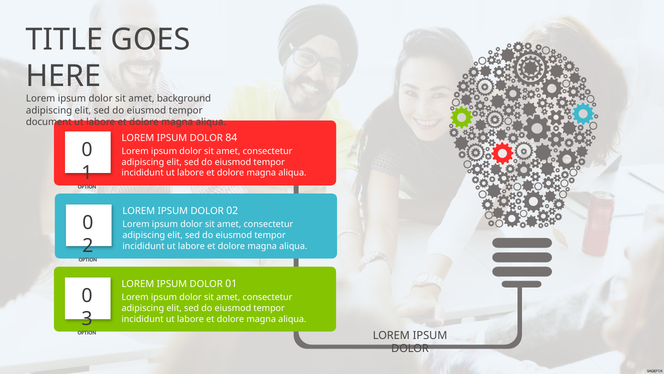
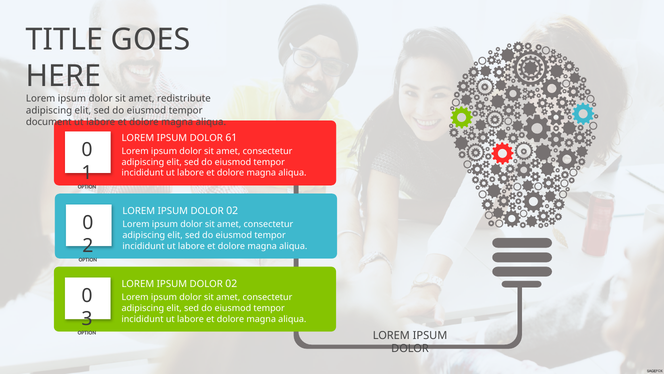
background: background -> redistribute
84: 84 -> 61
01 at (231, 284): 01 -> 02
